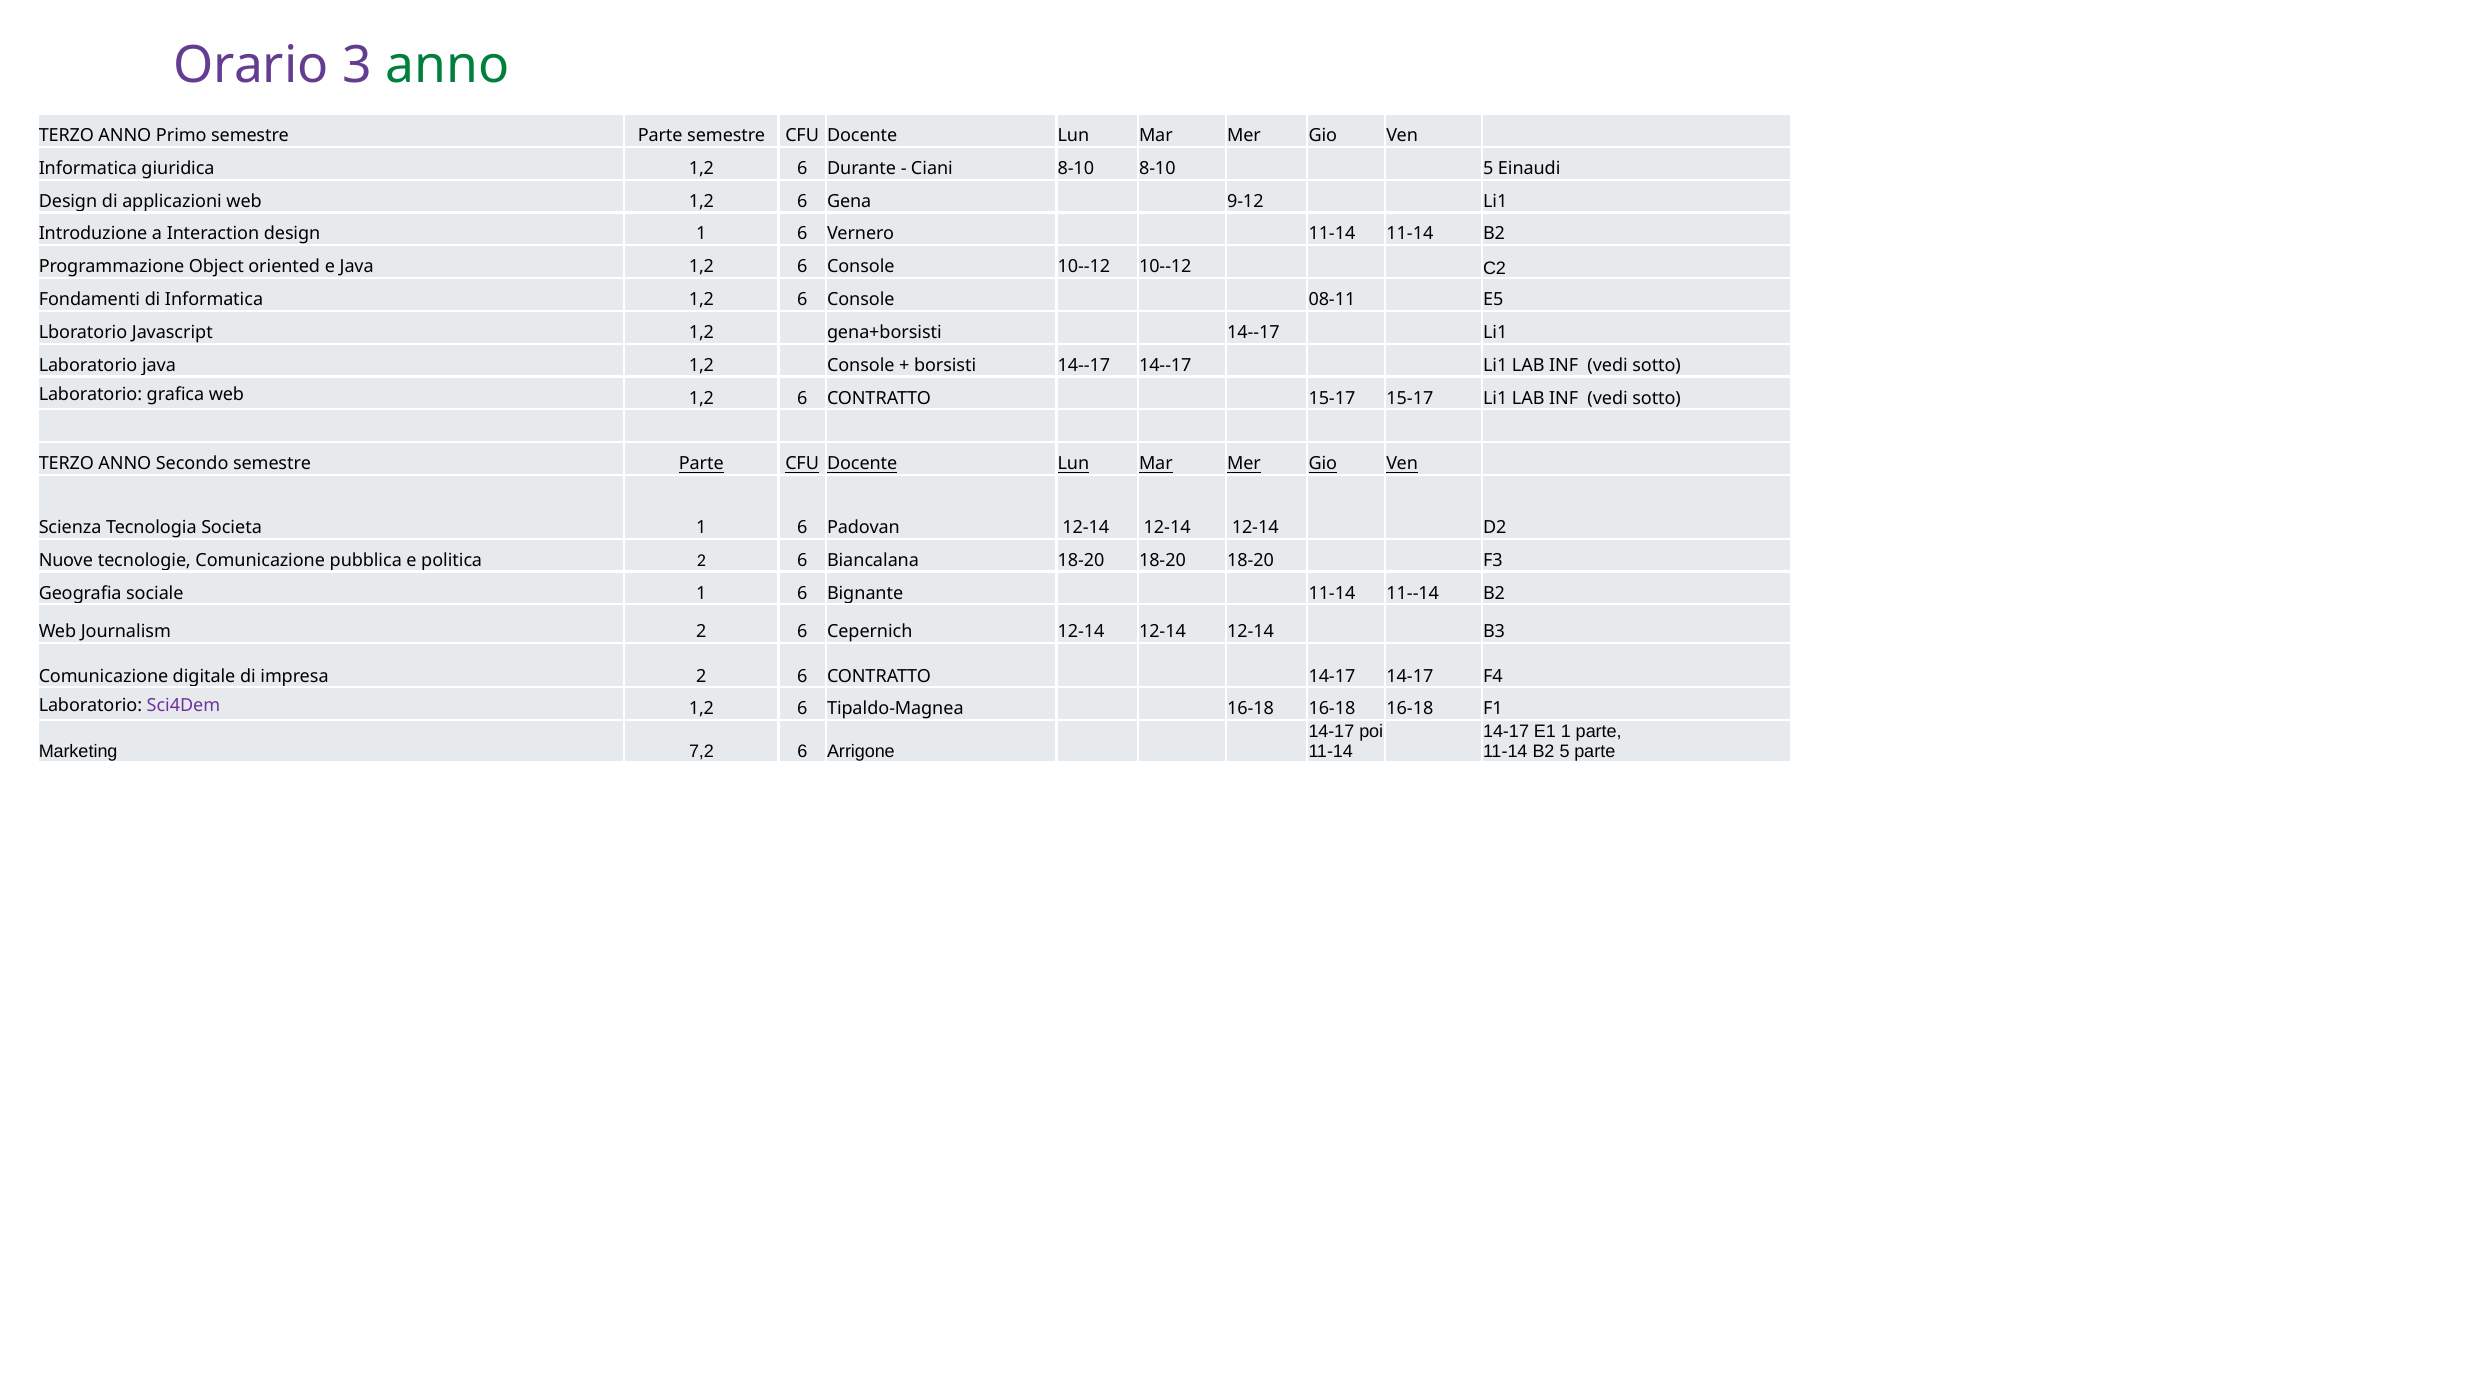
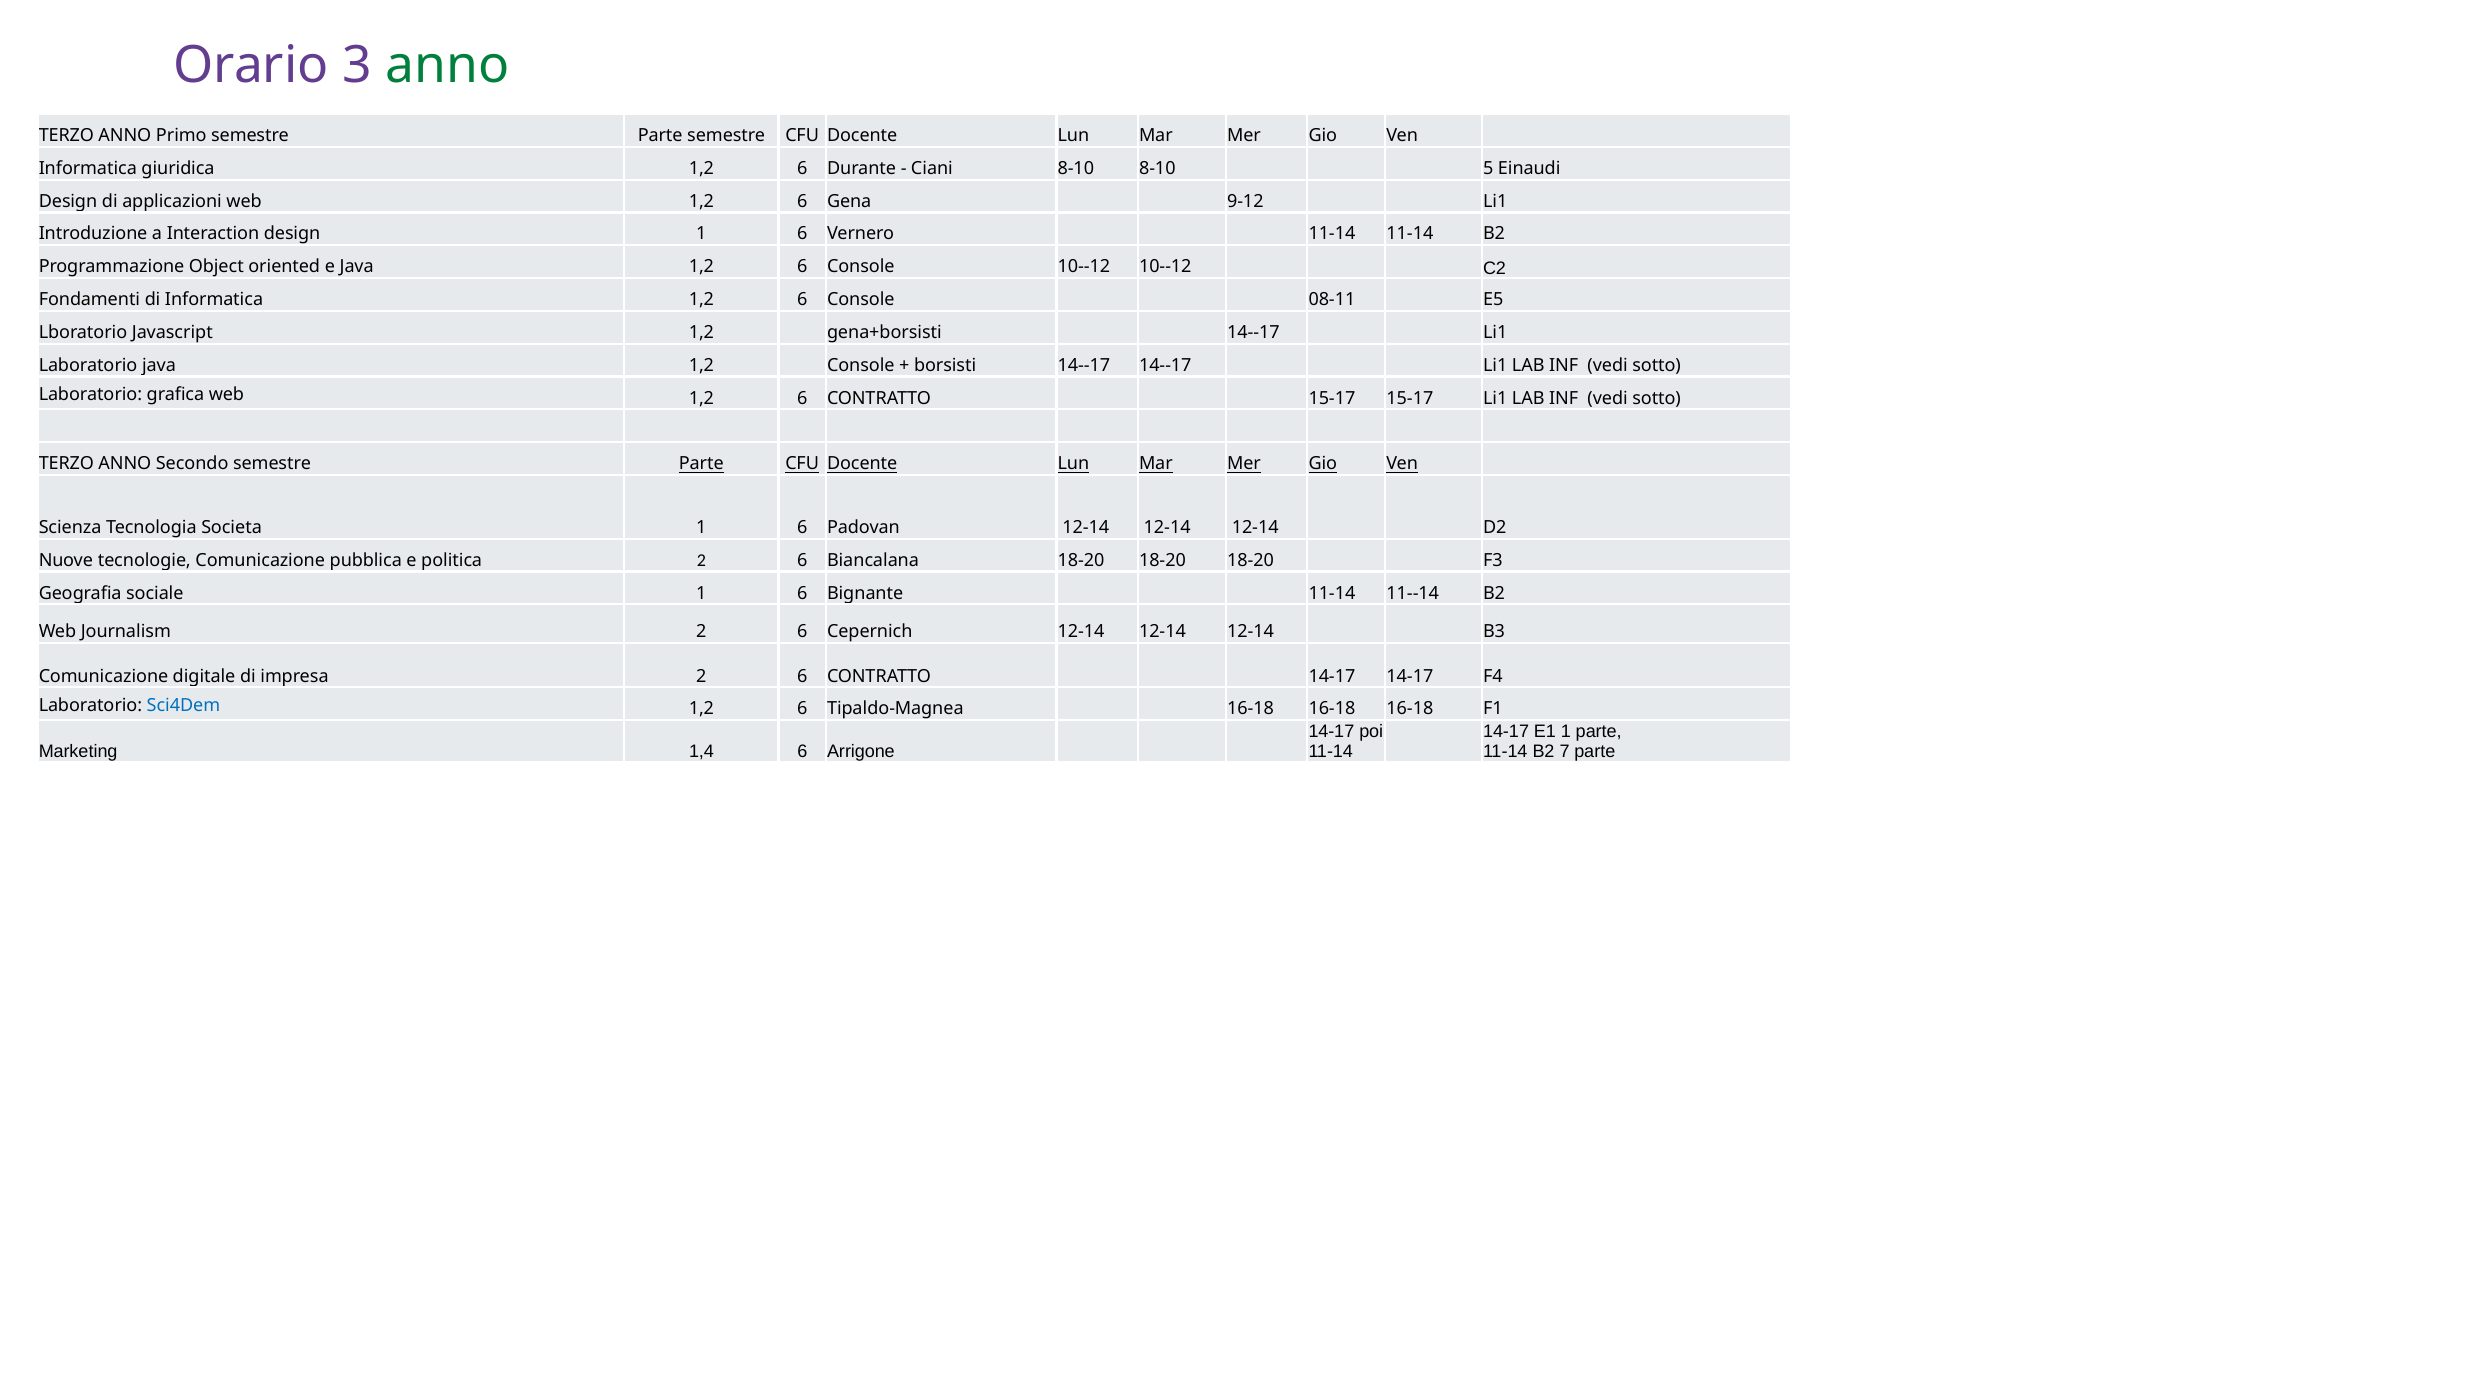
Sci4Dem colour: purple -> blue
7,2: 7,2 -> 1,4
B2 5: 5 -> 7
